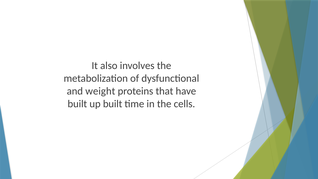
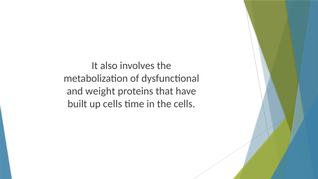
up built: built -> cells
